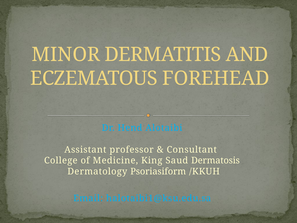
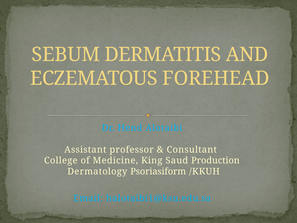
MINOR: MINOR -> SEBUM
Dermatosis: Dermatosis -> Production
